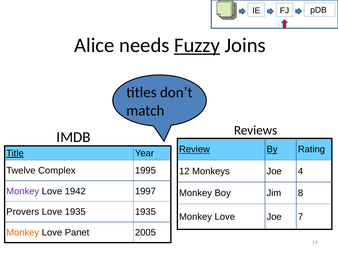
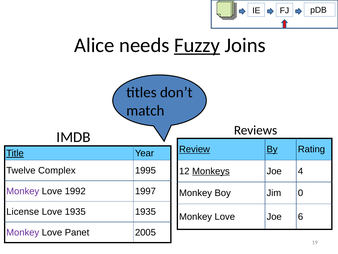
Monkeys underline: none -> present
1942: 1942 -> 1992
8: 8 -> 0
Provers: Provers -> License
7: 7 -> 6
Monkey at (23, 232) colour: orange -> purple
